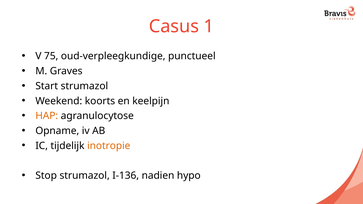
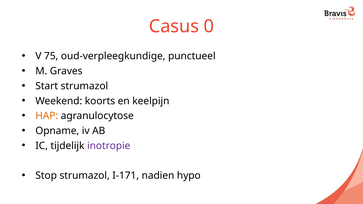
1: 1 -> 0
inotropie colour: orange -> purple
I-136: I-136 -> I-171
